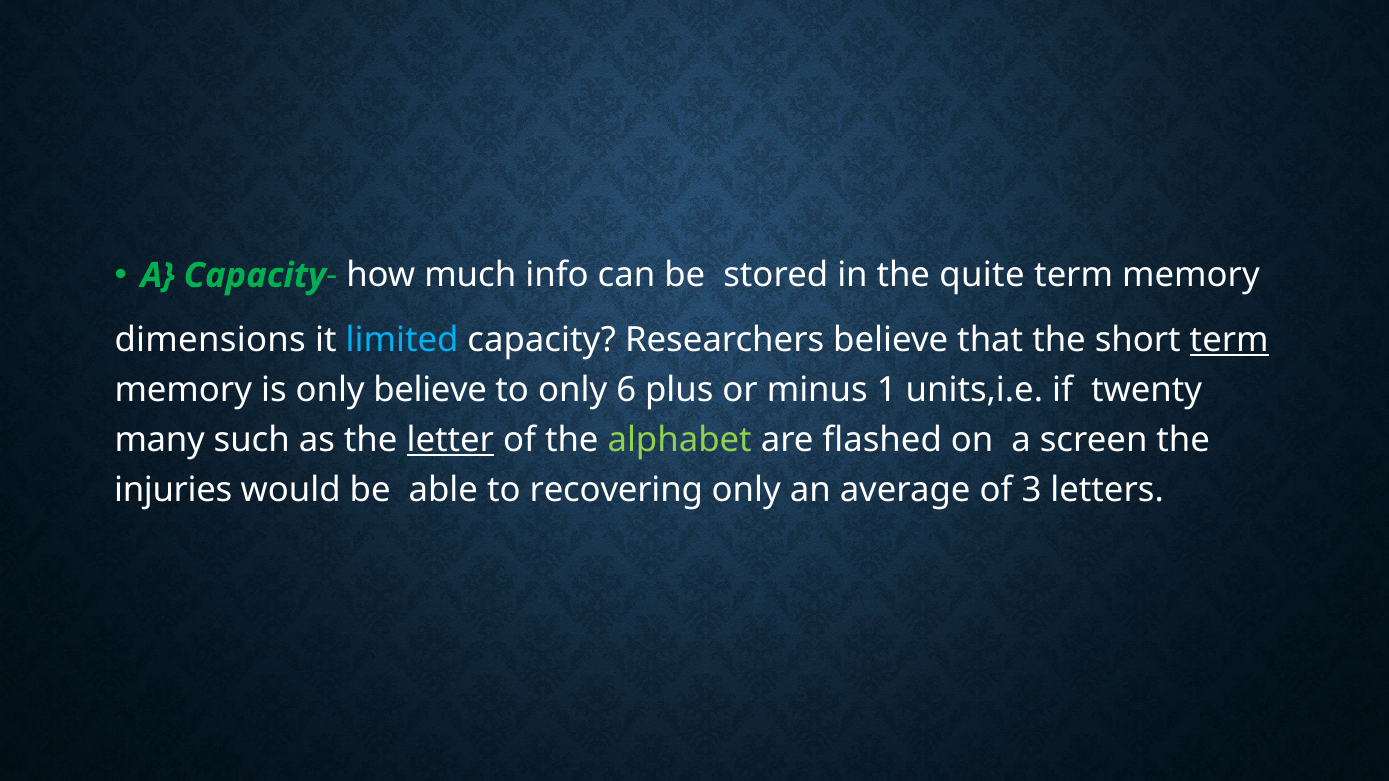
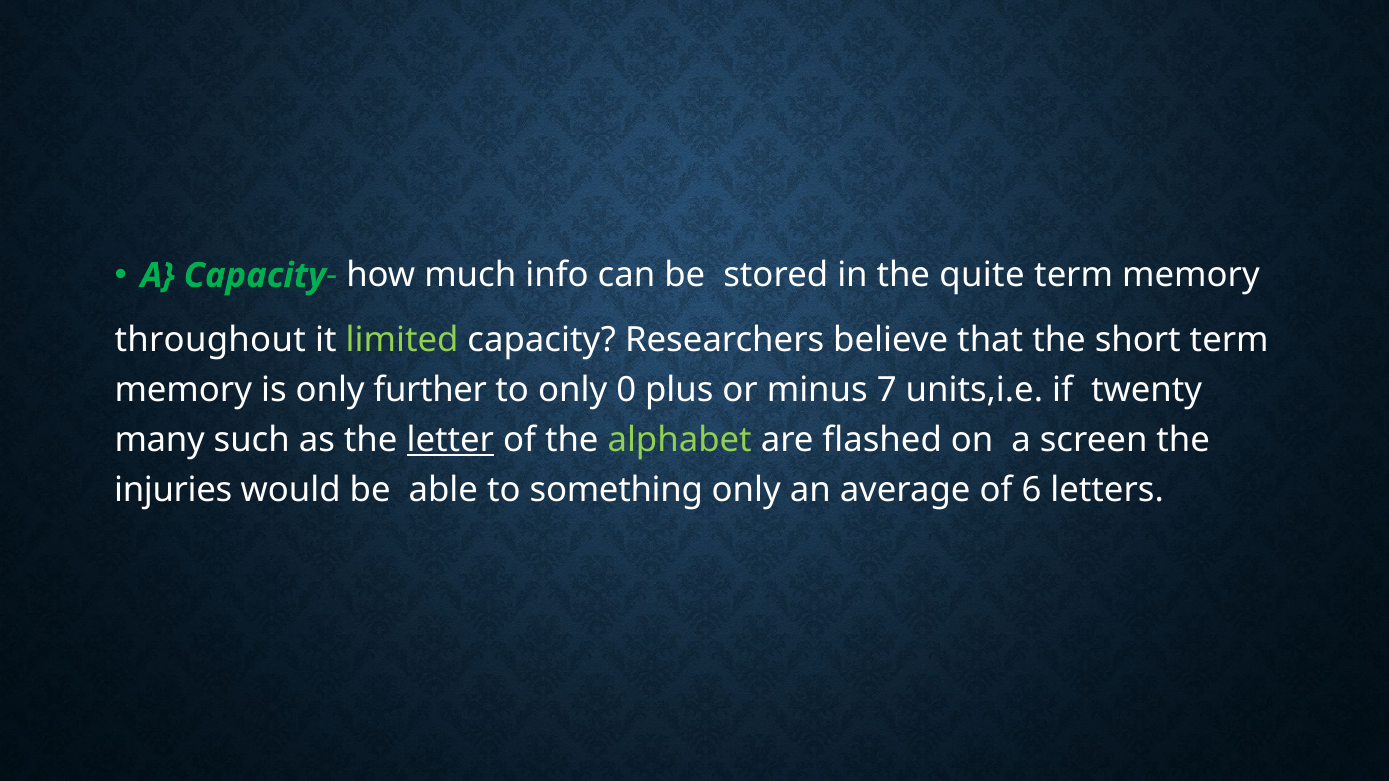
dimensions: dimensions -> throughout
limited colour: light blue -> light green
term at (1229, 340) underline: present -> none
only believe: believe -> further
6: 6 -> 0
1: 1 -> 7
recovering: recovering -> something
3: 3 -> 6
